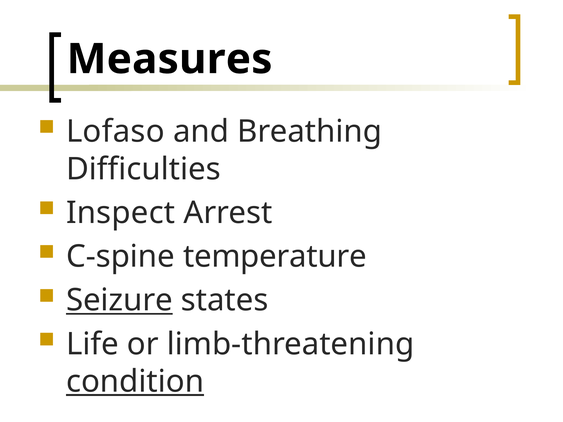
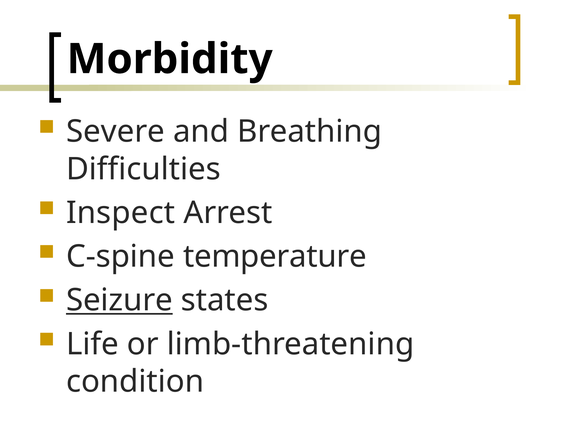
Measures: Measures -> Morbidity
Lofaso: Lofaso -> Severe
condition underline: present -> none
